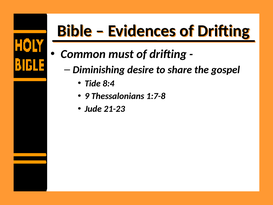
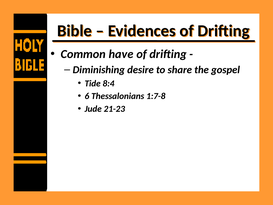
must: must -> have
9: 9 -> 6
